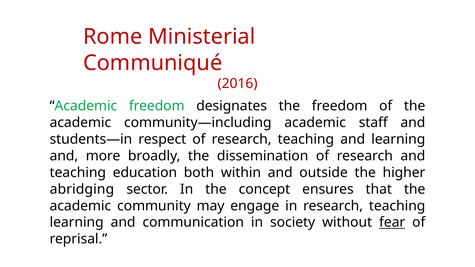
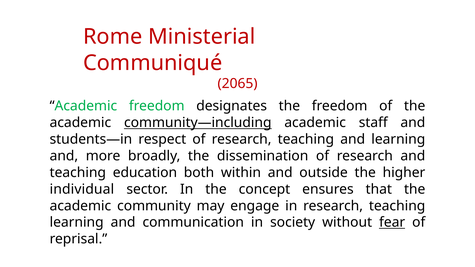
2016: 2016 -> 2065
community—including underline: none -> present
abridging: abridging -> individual
